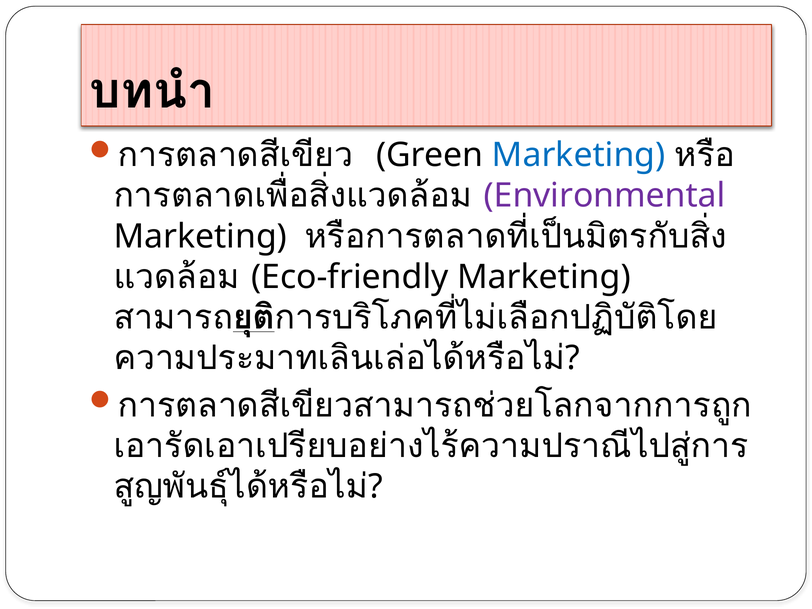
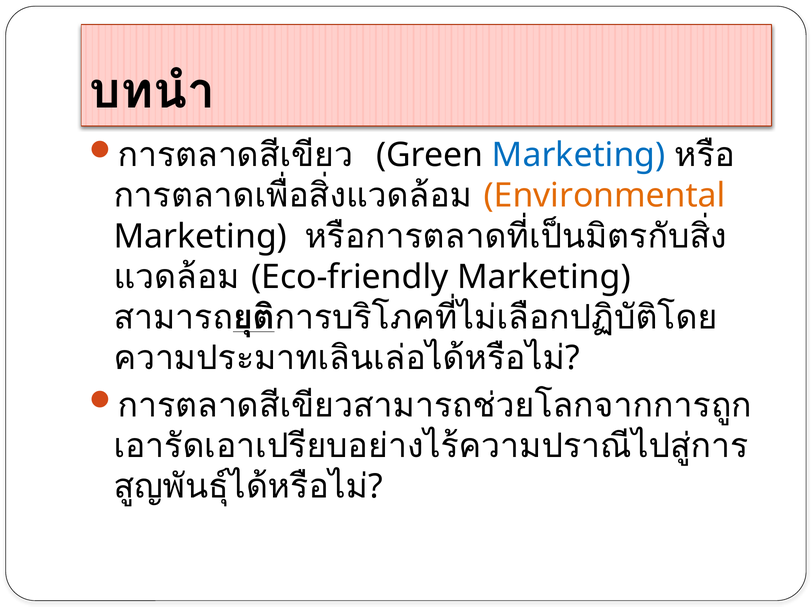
Environmental colour: purple -> orange
